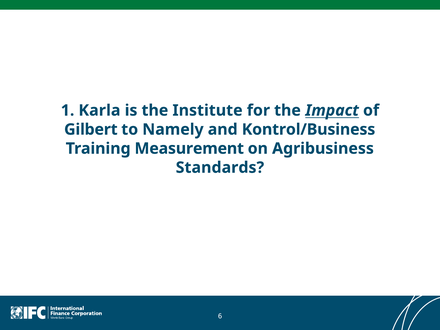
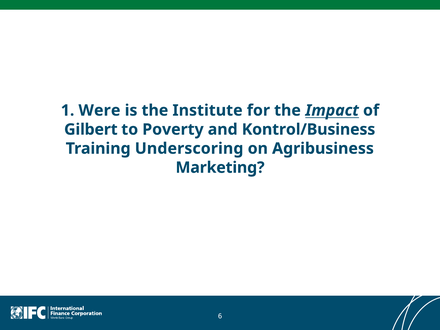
Karla: Karla -> Were
Namely: Namely -> Poverty
Measurement: Measurement -> Underscoring
Standards: Standards -> Marketing
